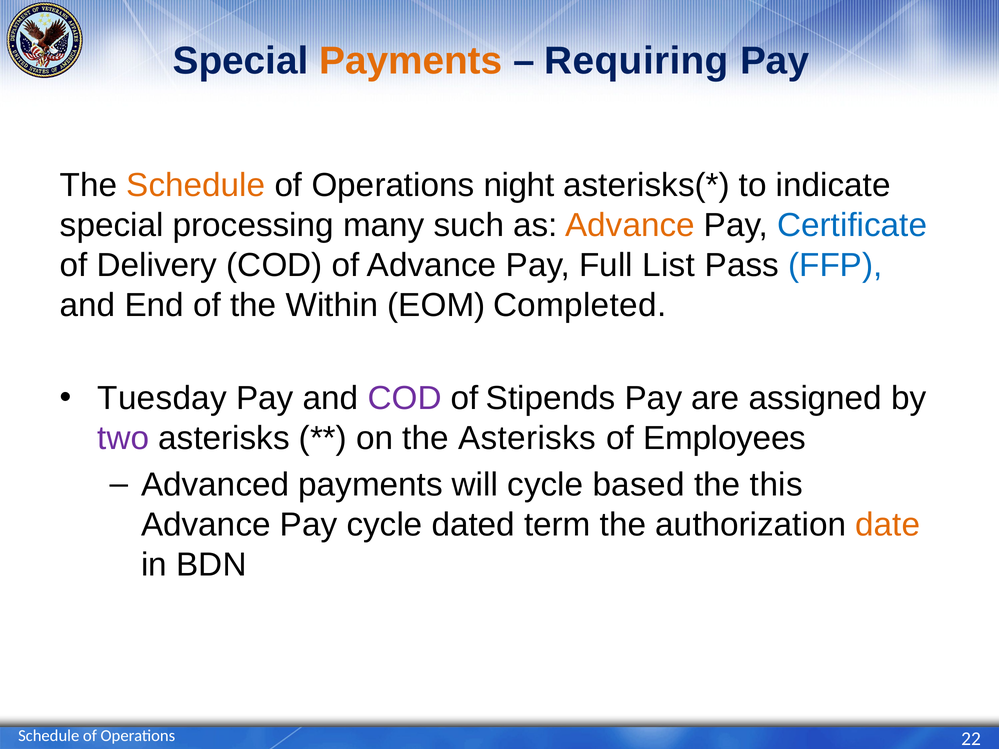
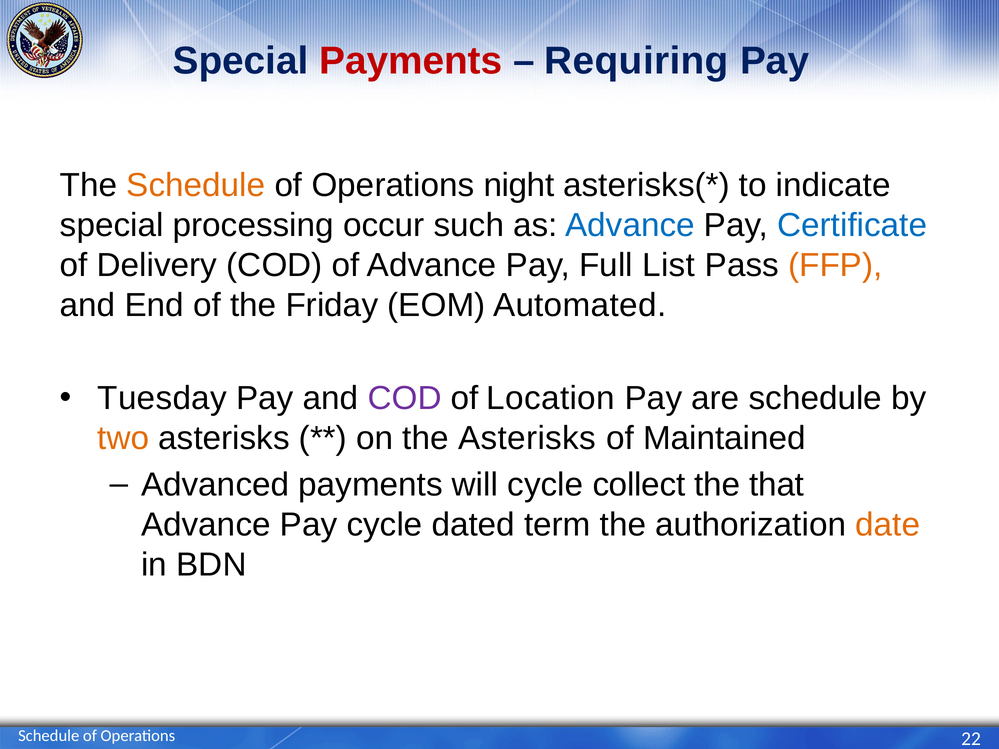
Payments at (411, 61) colour: orange -> red
many: many -> occur
Advance at (630, 225) colour: orange -> blue
FFP colour: blue -> orange
Within: Within -> Friday
Completed: Completed -> Automated
Stipends: Stipends -> Location
are assigned: assigned -> schedule
two colour: purple -> orange
Employees: Employees -> Maintained
based: based -> collect
this: this -> that
